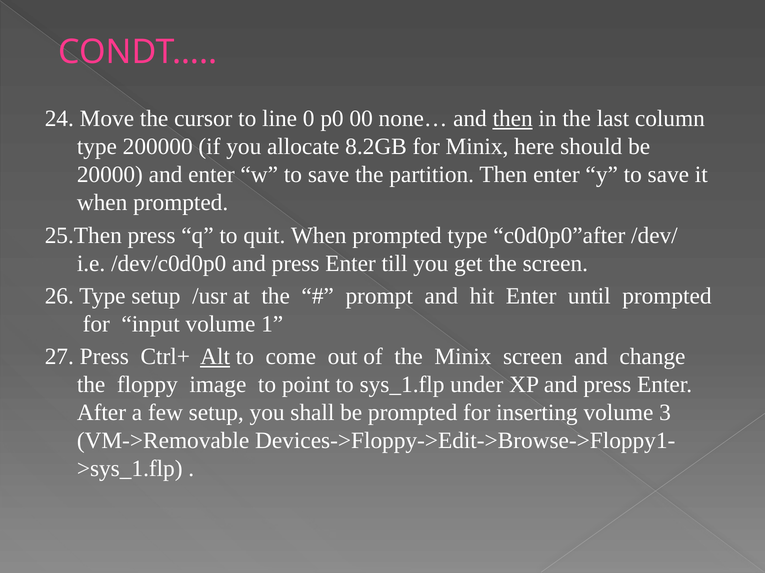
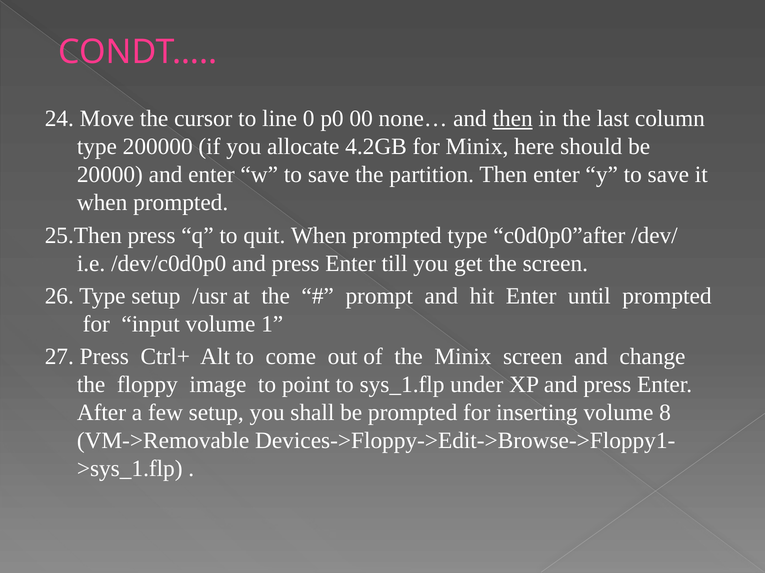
8.2GB: 8.2GB -> 4.2GB
Alt underline: present -> none
3: 3 -> 8
